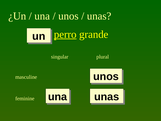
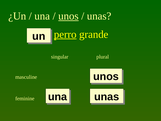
unos at (68, 16) underline: none -> present
